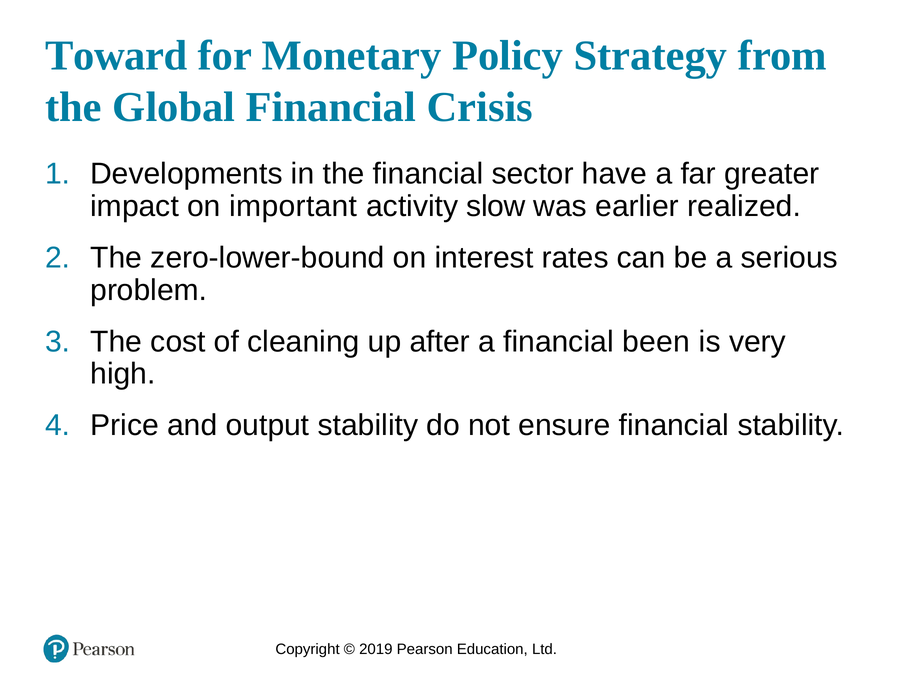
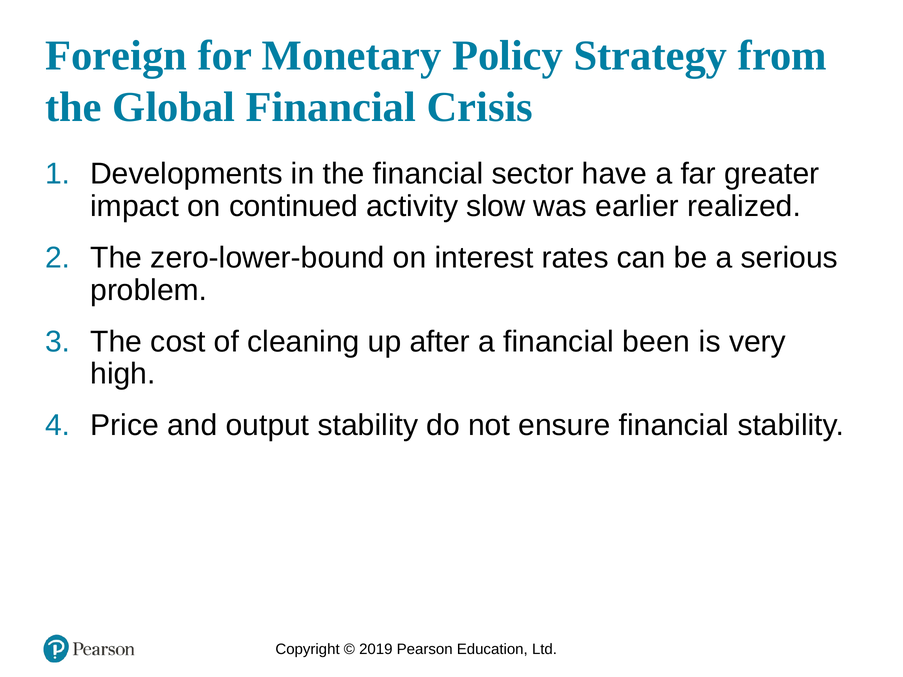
Toward: Toward -> Foreign
important: important -> continued
